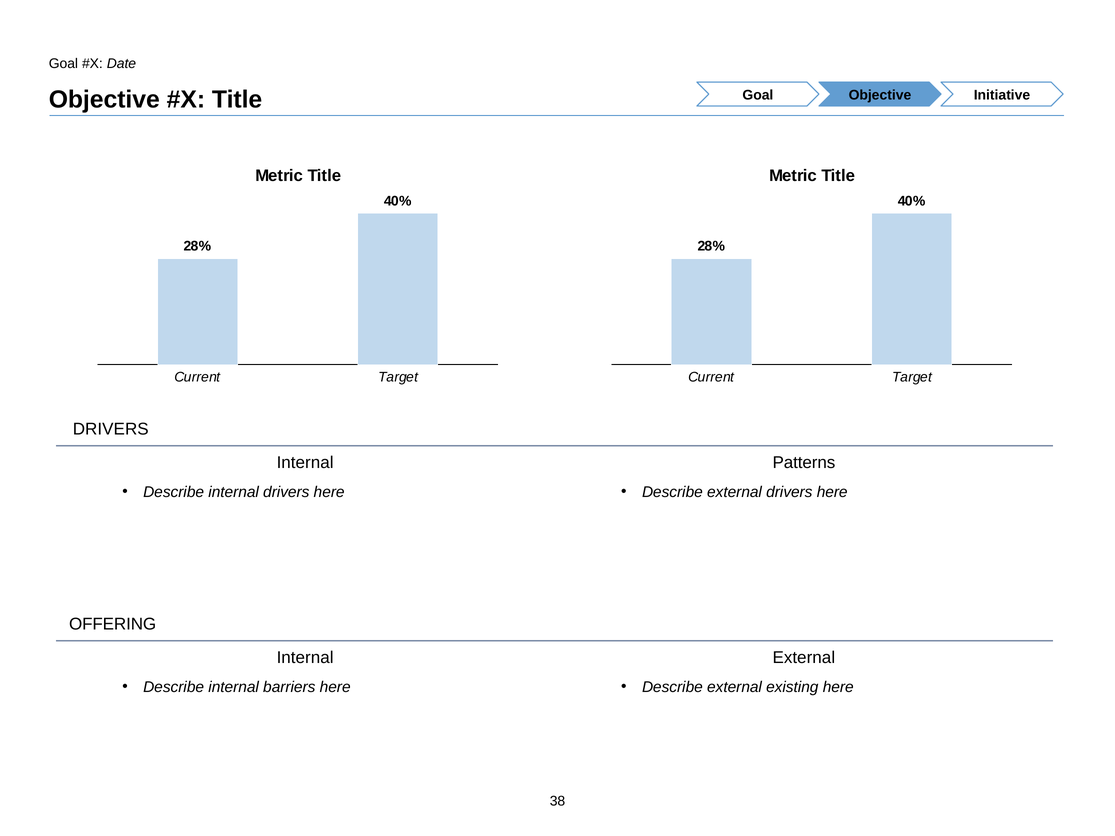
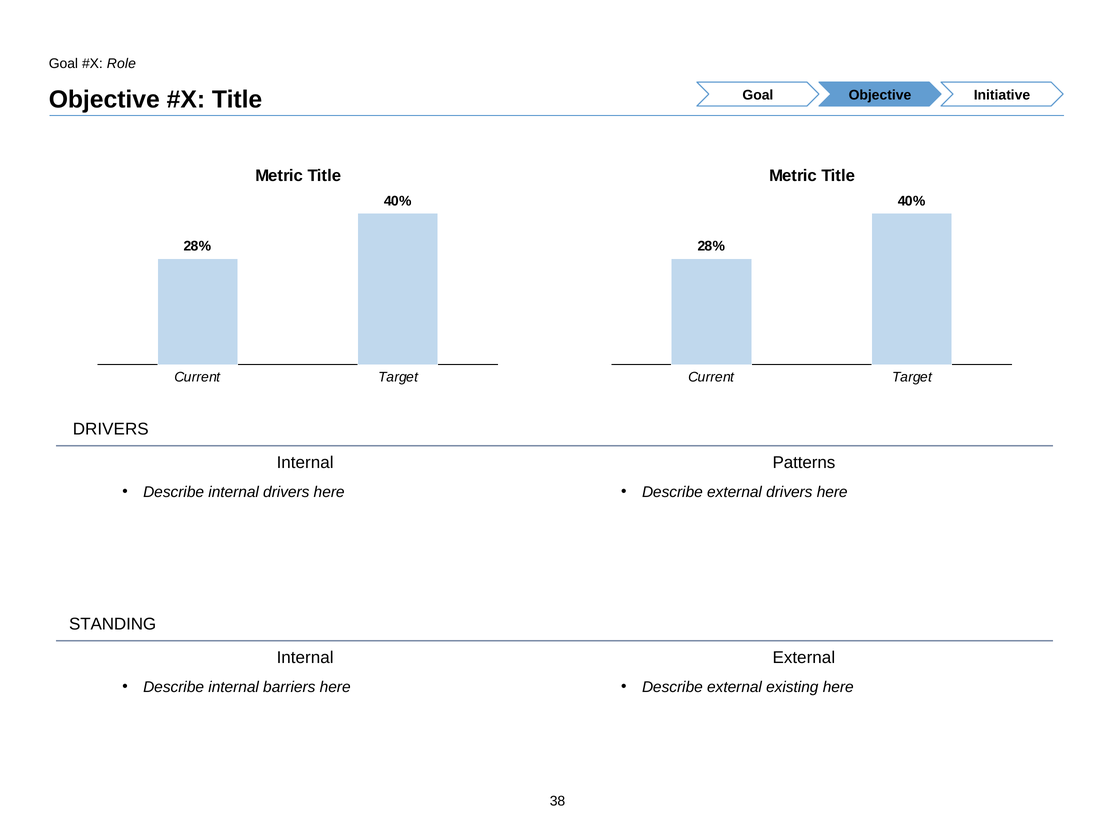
Date: Date -> Role
OFFERING: OFFERING -> STANDING
